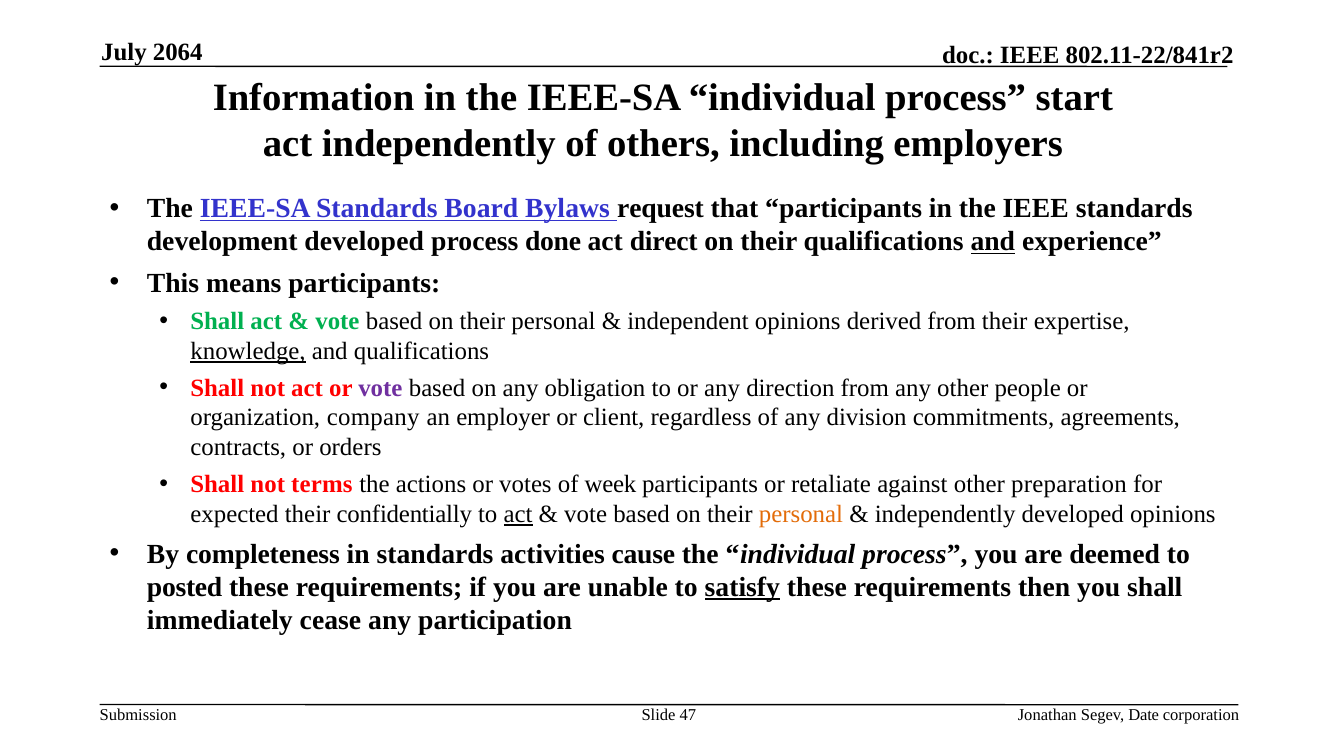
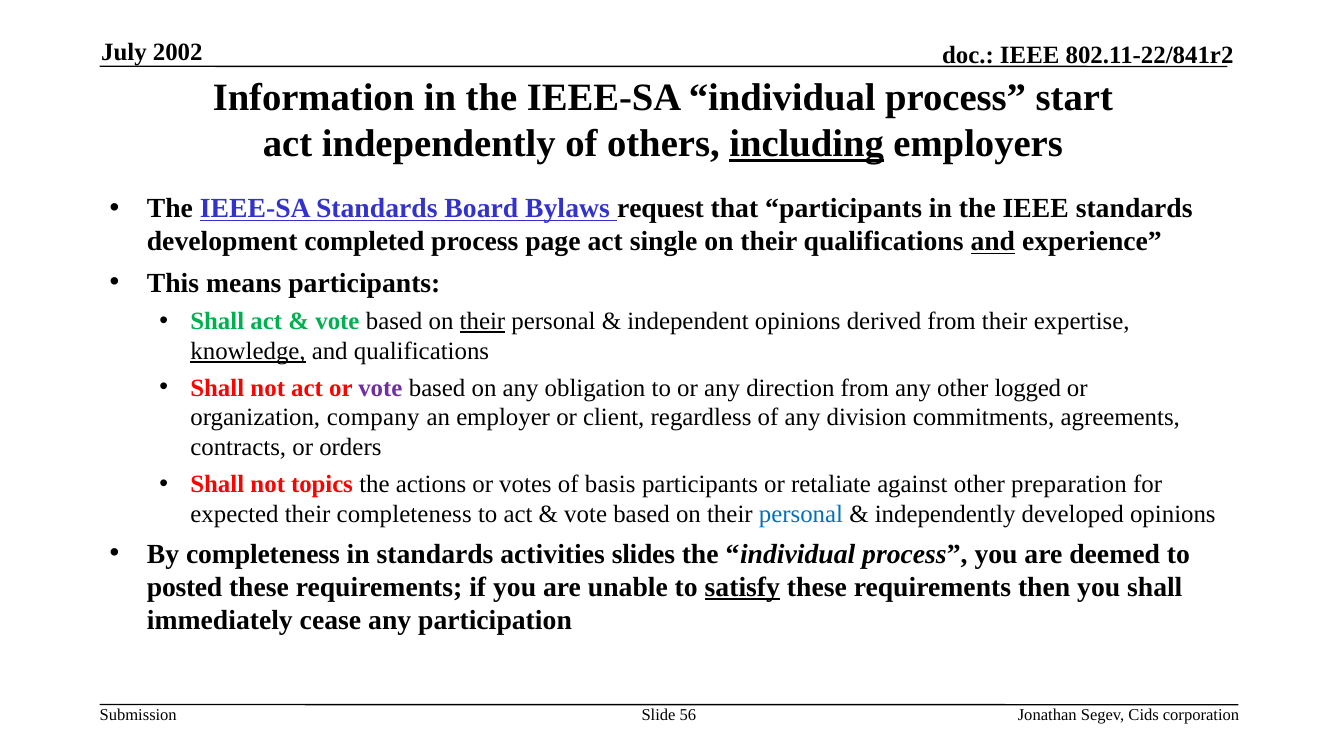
2064: 2064 -> 2002
including underline: none -> present
development developed: developed -> completed
done: done -> page
direct: direct -> single
their at (482, 322) underline: none -> present
people: people -> logged
terms: terms -> topics
week: week -> basis
their confidentially: confidentially -> completeness
act at (518, 514) underline: present -> none
personal at (801, 514) colour: orange -> blue
cause: cause -> slides
47: 47 -> 56
Date: Date -> Cids
